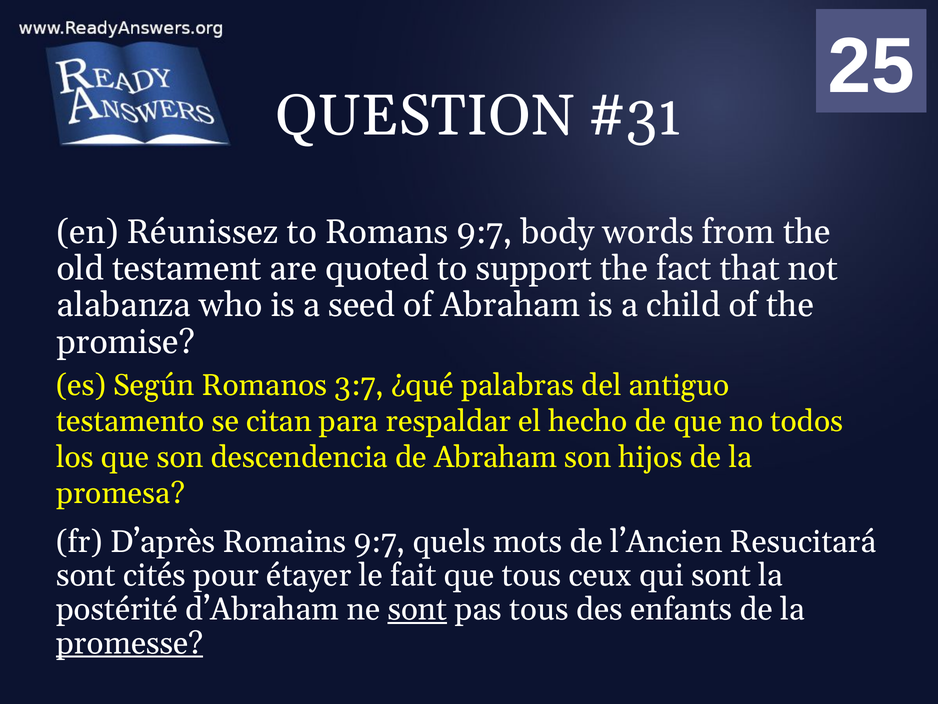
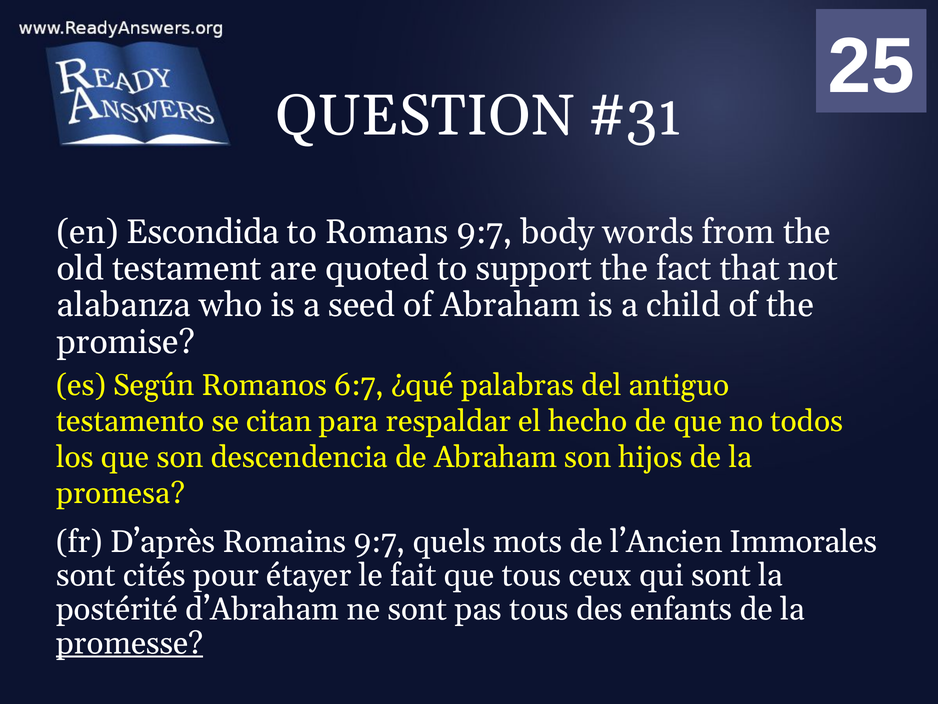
Réunissez: Réunissez -> Escondida
3:7: 3:7 -> 6:7
Resucitará: Resucitará -> Immorales
sont at (417, 609) underline: present -> none
